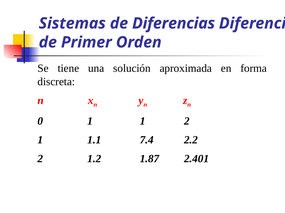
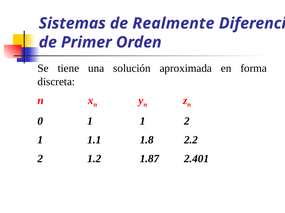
Diferencias: Diferencias -> Realmente
7.4: 7.4 -> 1.8
